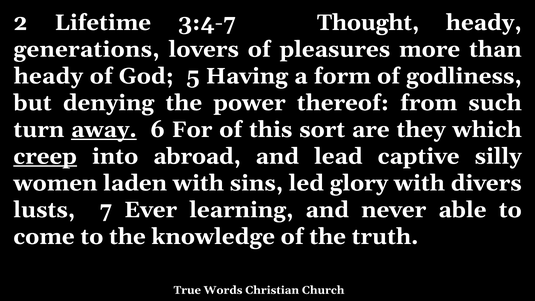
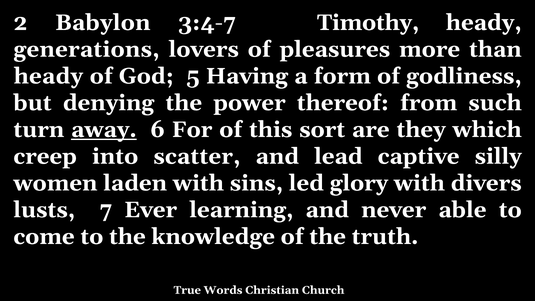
Lifetime: Lifetime -> Babylon
Thought: Thought -> Timothy
creep underline: present -> none
abroad: abroad -> scatter
